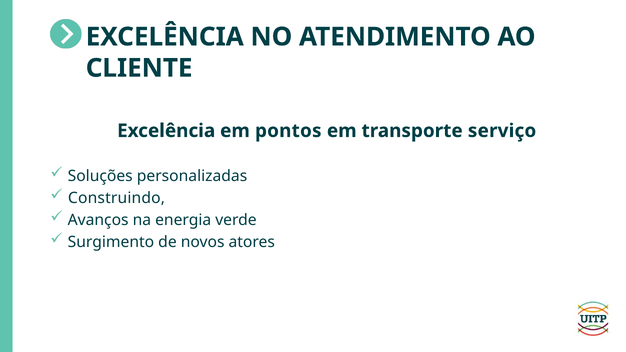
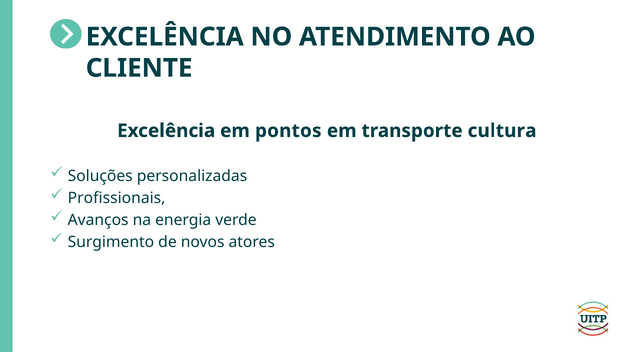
serviço: serviço -> cultura
Construindo: Construindo -> Profissionais
